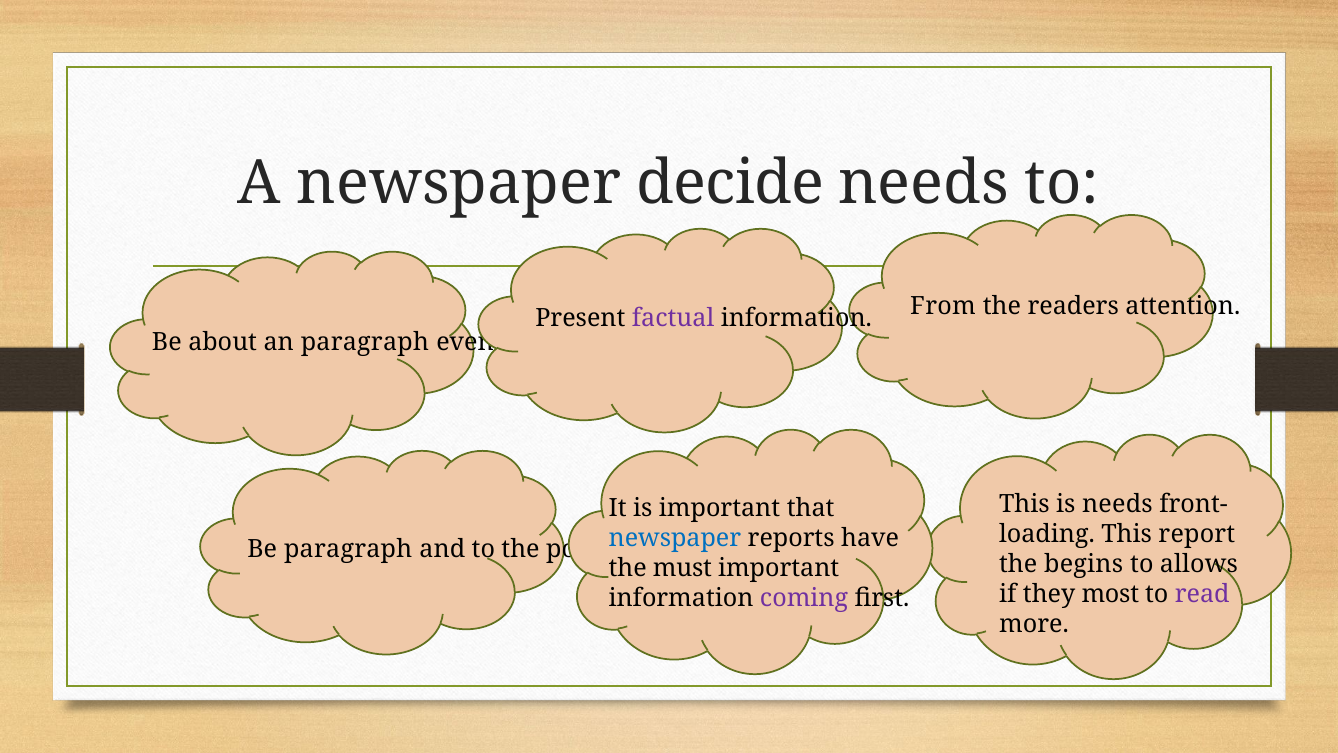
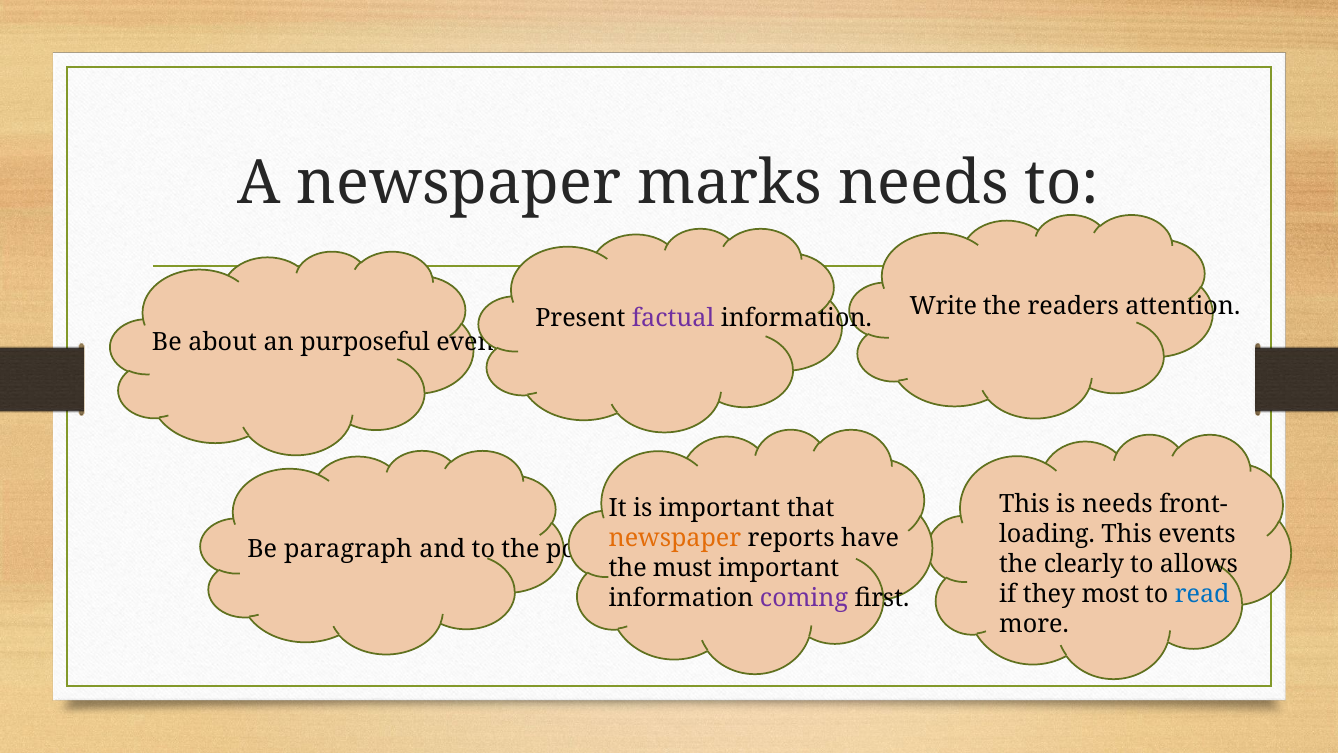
decide: decide -> marks
From: From -> Write
an paragraph: paragraph -> purposeful
report: report -> events
newspaper at (675, 538) colour: blue -> orange
begins: begins -> clearly
read colour: purple -> blue
